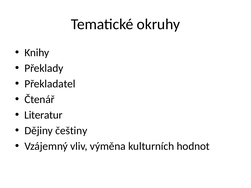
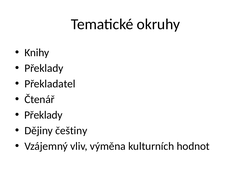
Literatur at (43, 115): Literatur -> Překlady
